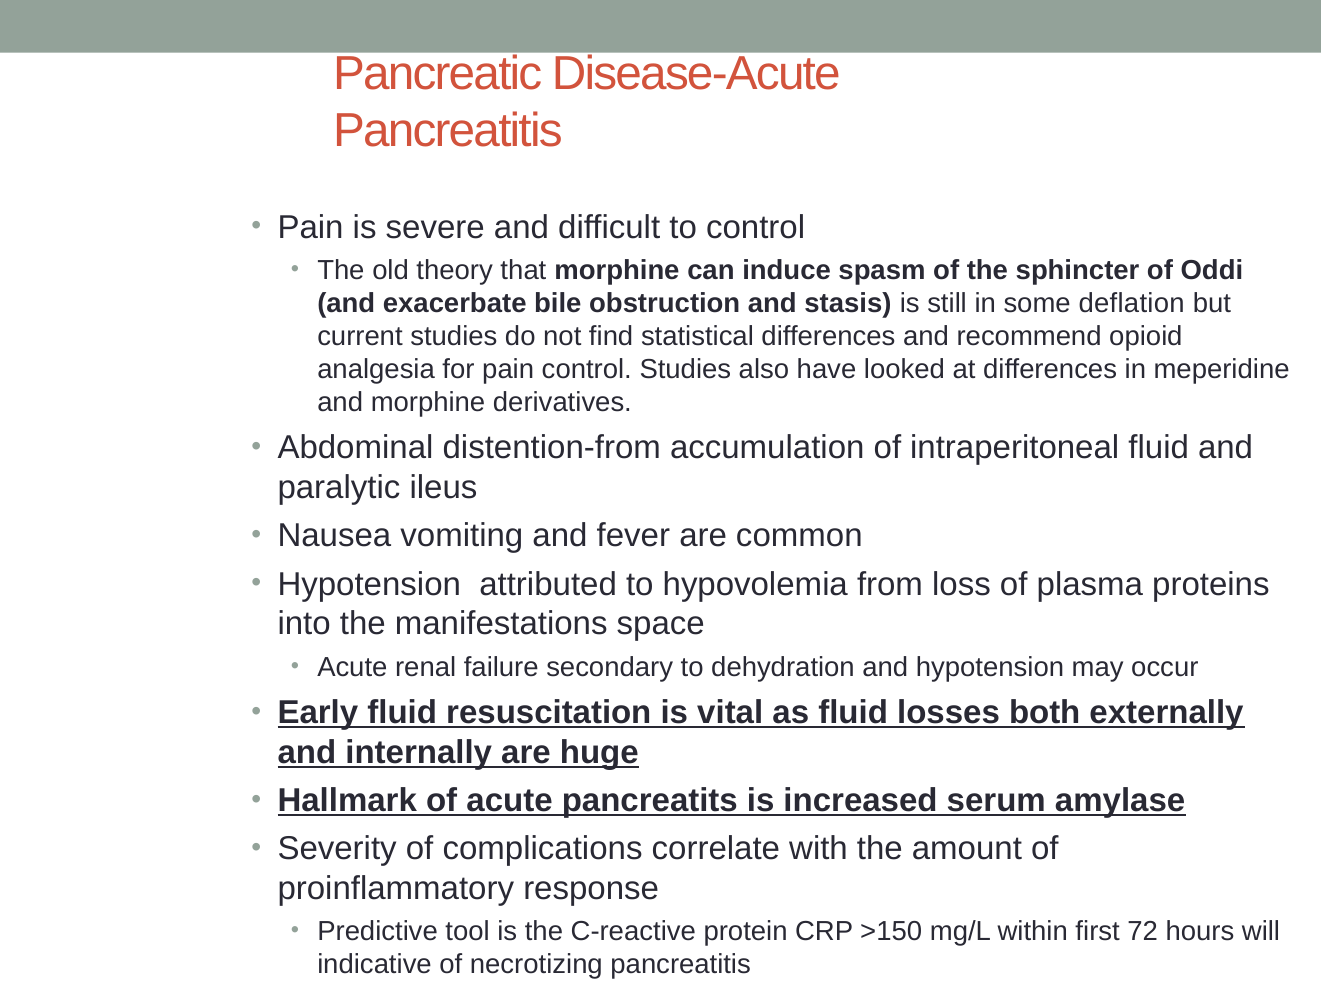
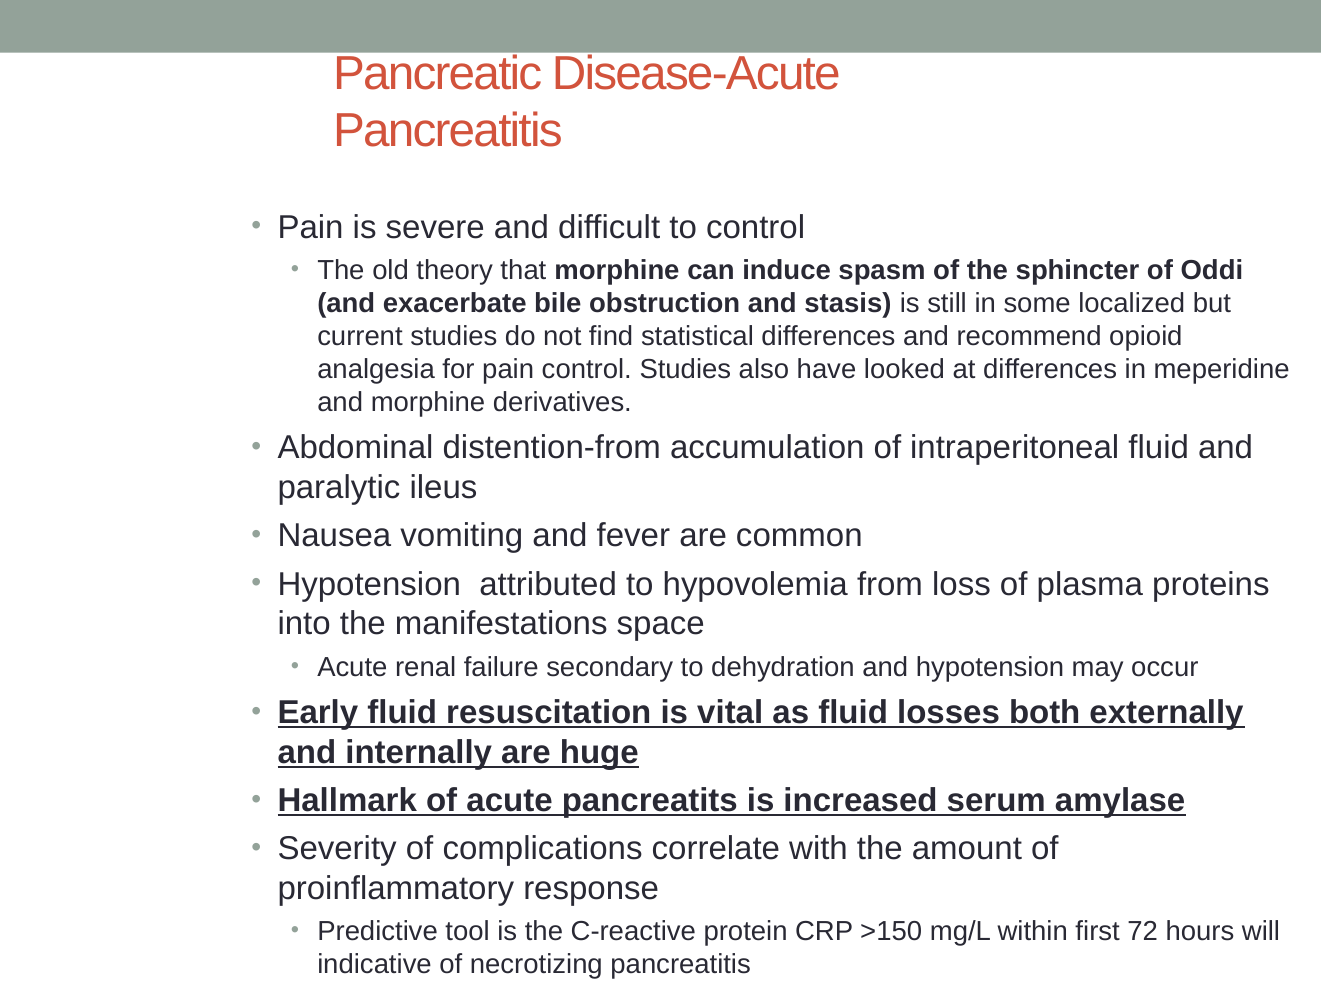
deflation: deflation -> localized
